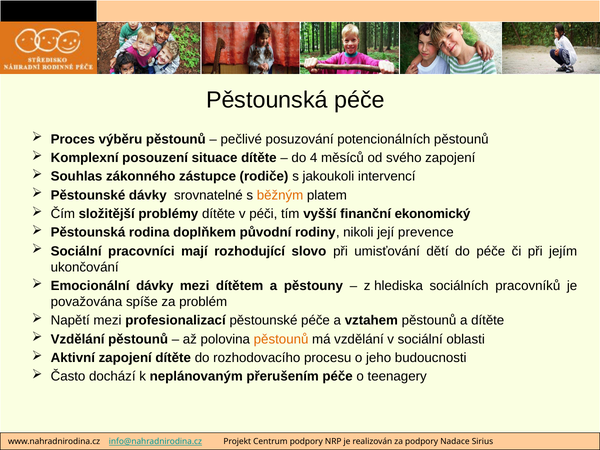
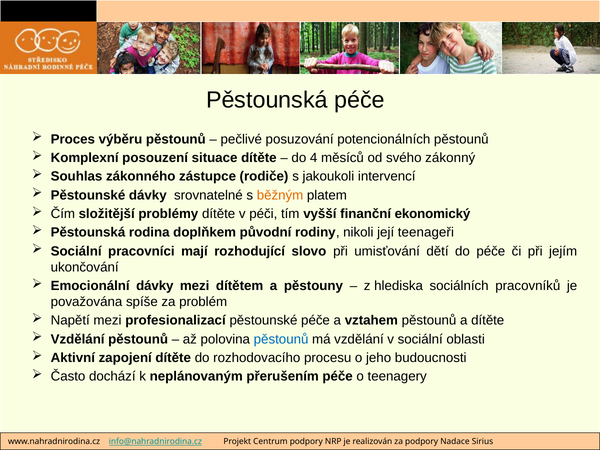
svého zapojení: zapojení -> zákonný
prevence: prevence -> teenageři
pěstounů at (281, 339) colour: orange -> blue
